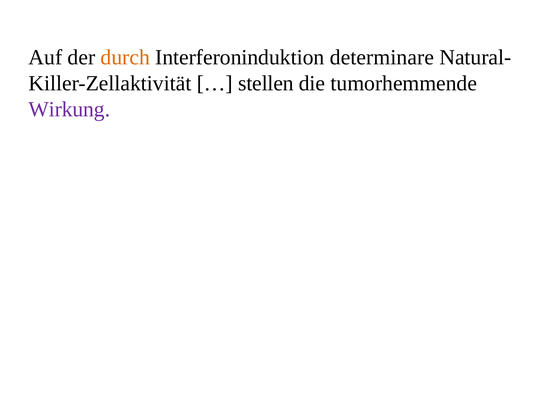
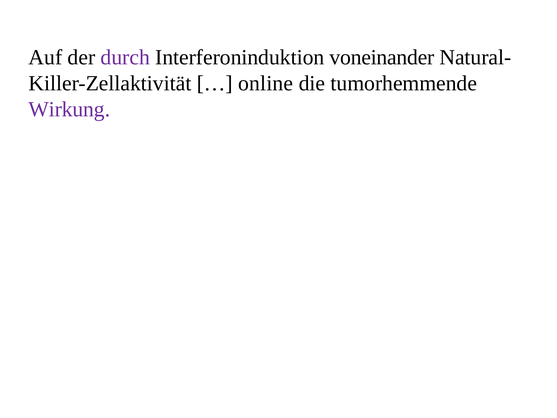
durch colour: orange -> purple
determinare: determinare -> voneinander
stellen: stellen -> online
